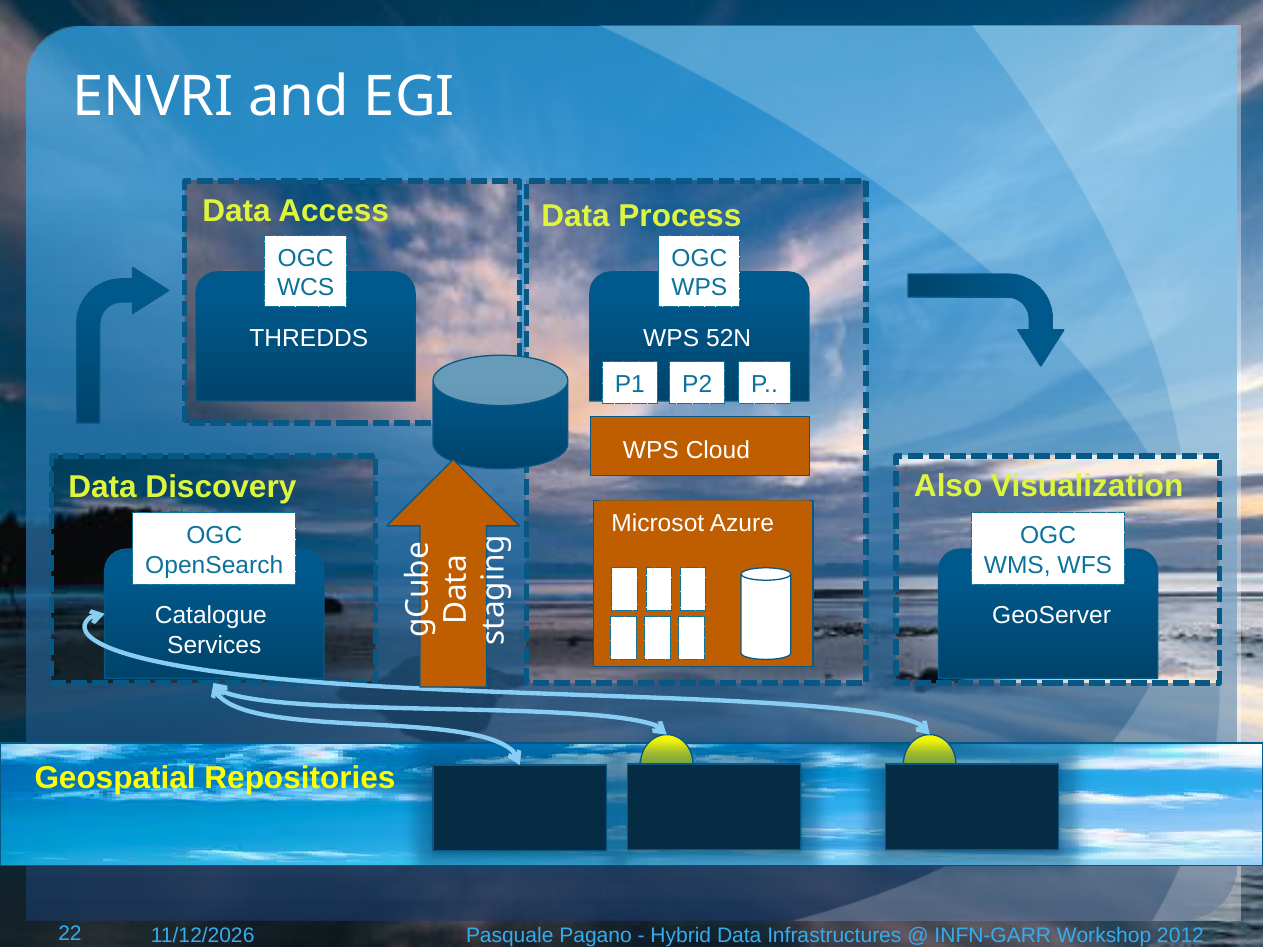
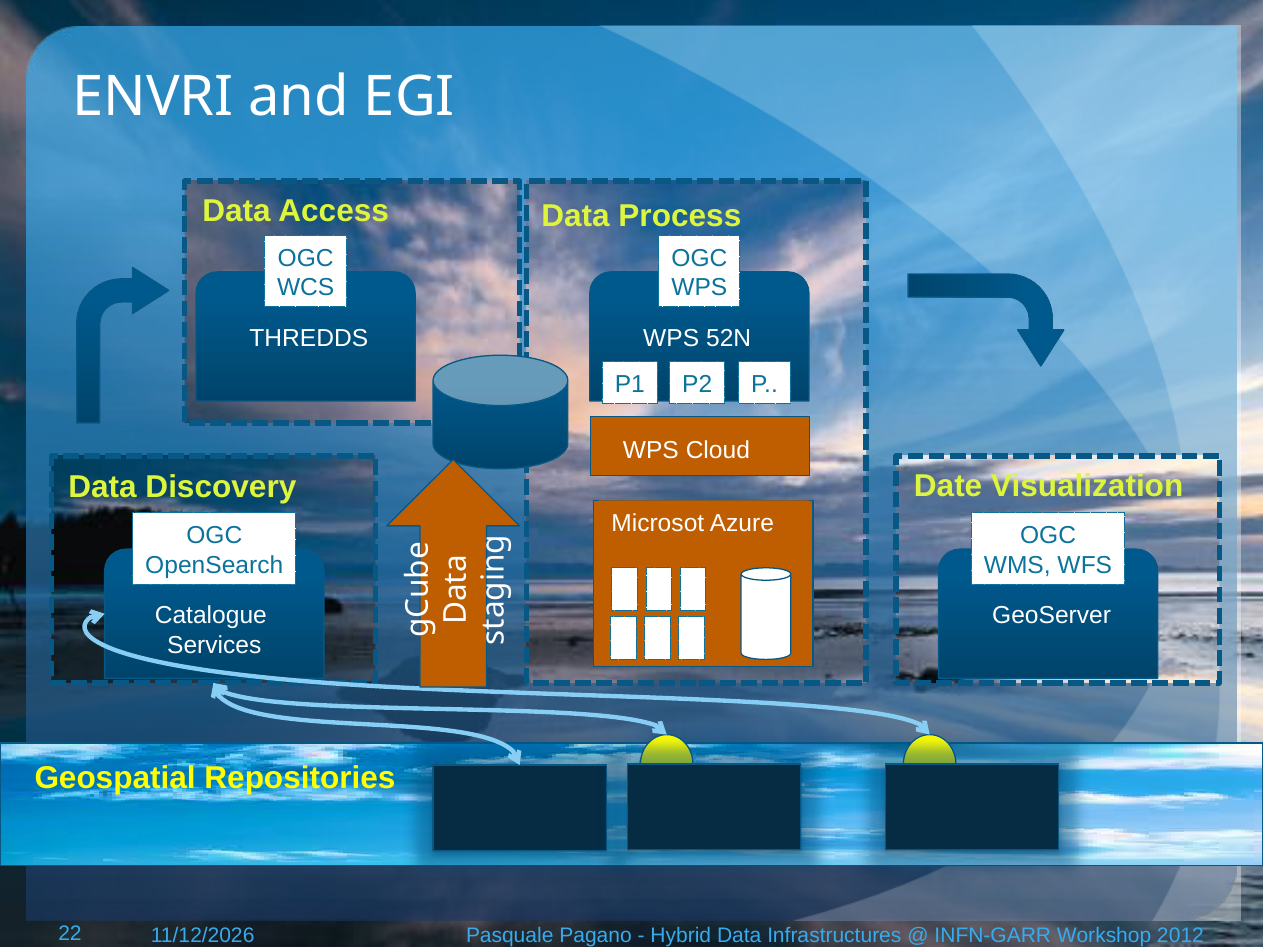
Also: Also -> Date
